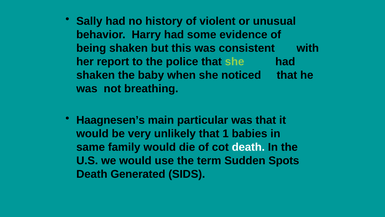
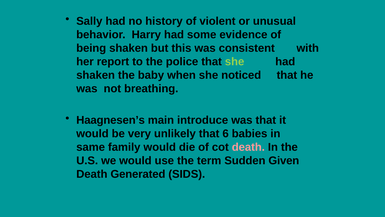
particular: particular -> introduce
1: 1 -> 6
death at (248, 147) colour: white -> pink
Spots: Spots -> Given
